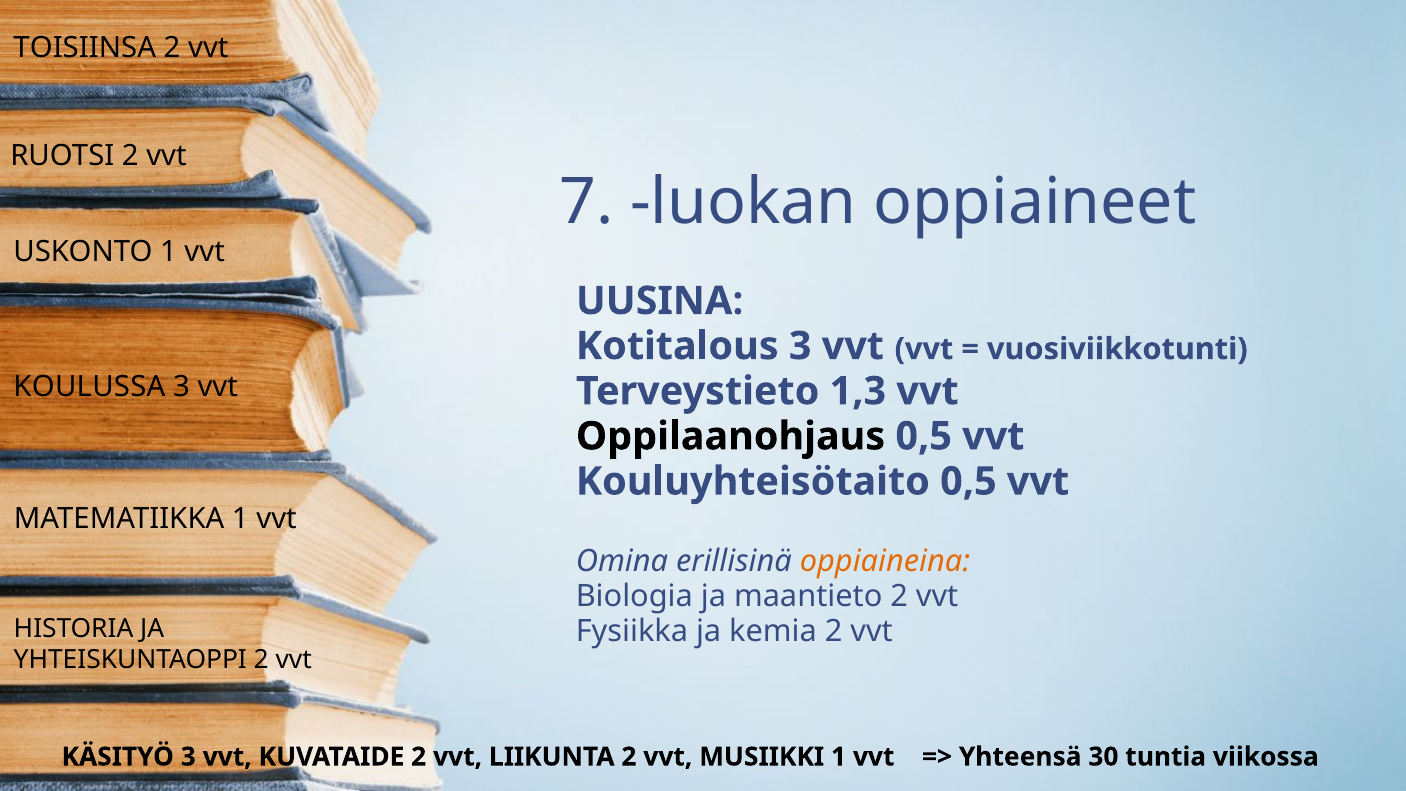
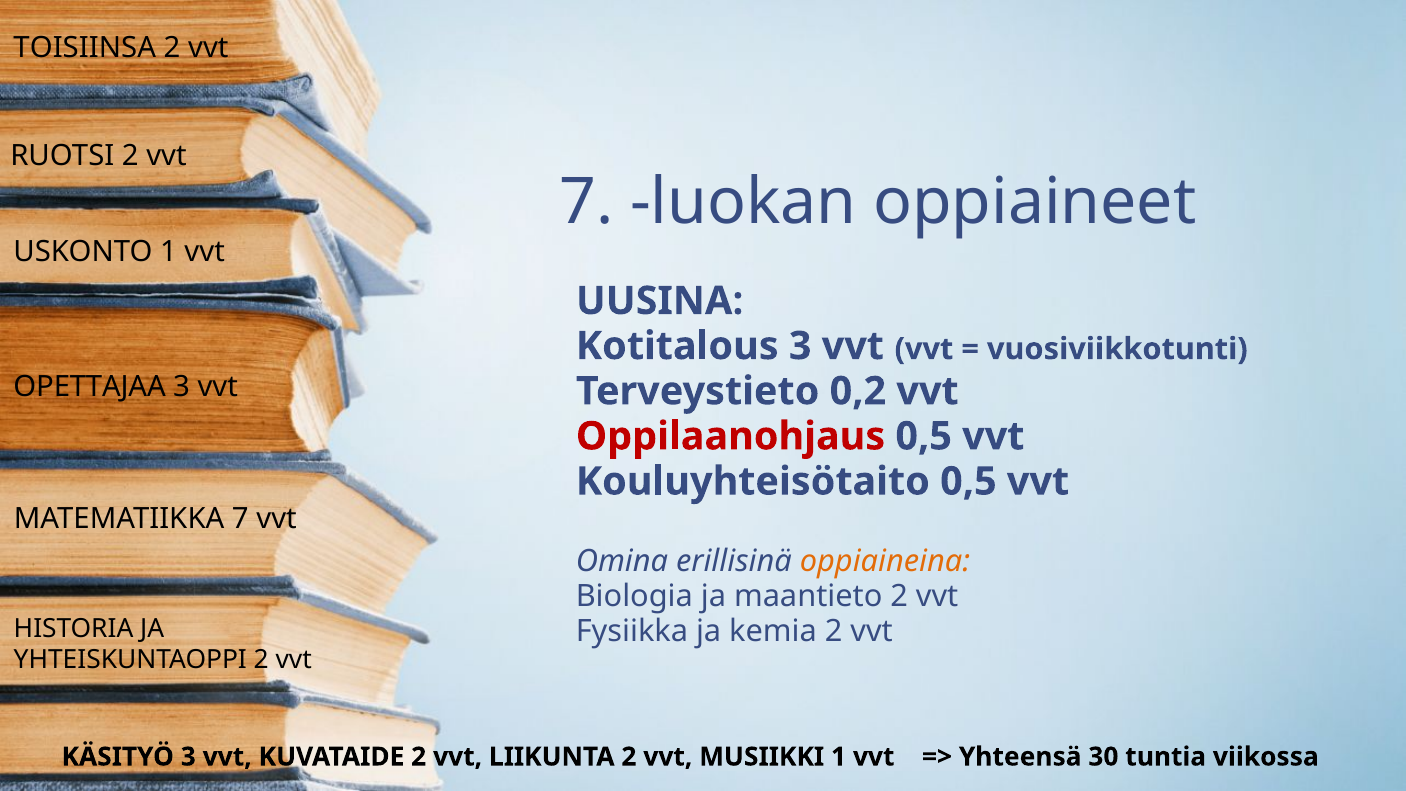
KOULUSSA: KOULUSSA -> OPETTAJAA
1,3: 1,3 -> 0,2
Oppilaanohjaus colour: black -> red
MATEMATIIKKA 1: 1 -> 7
